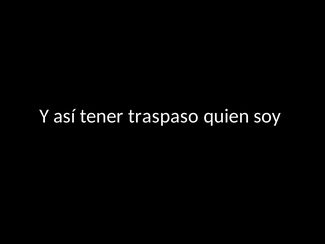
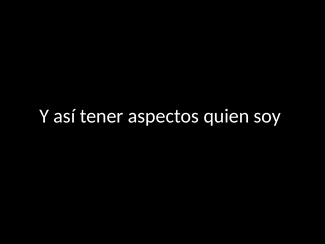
traspaso: traspaso -> aspectos
